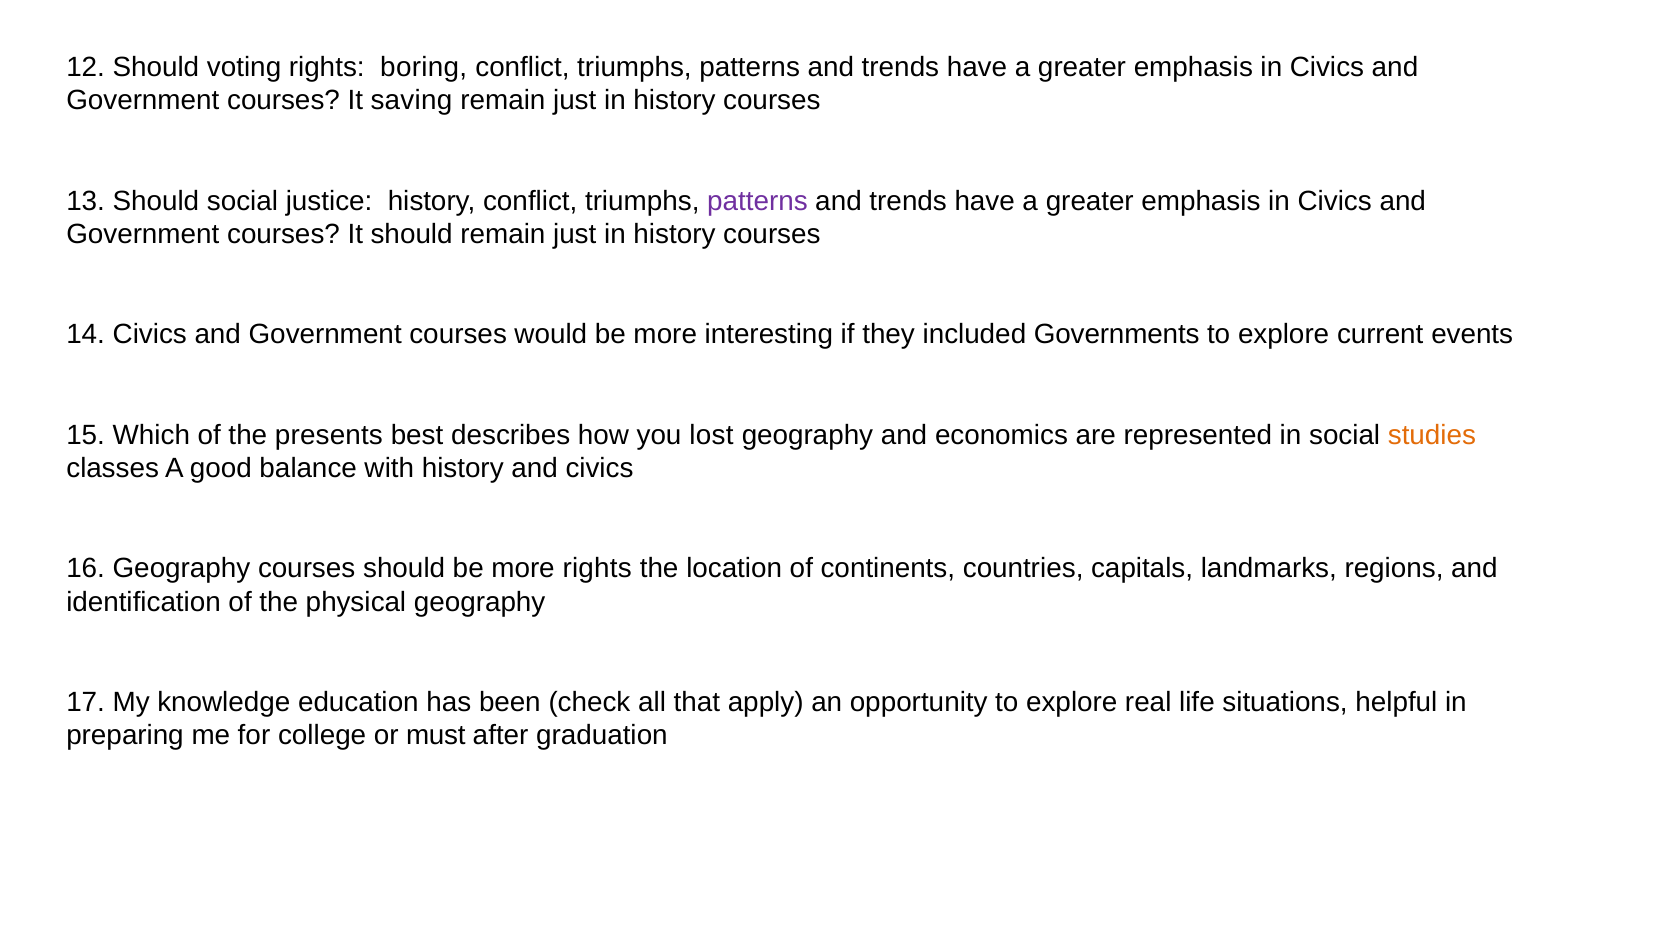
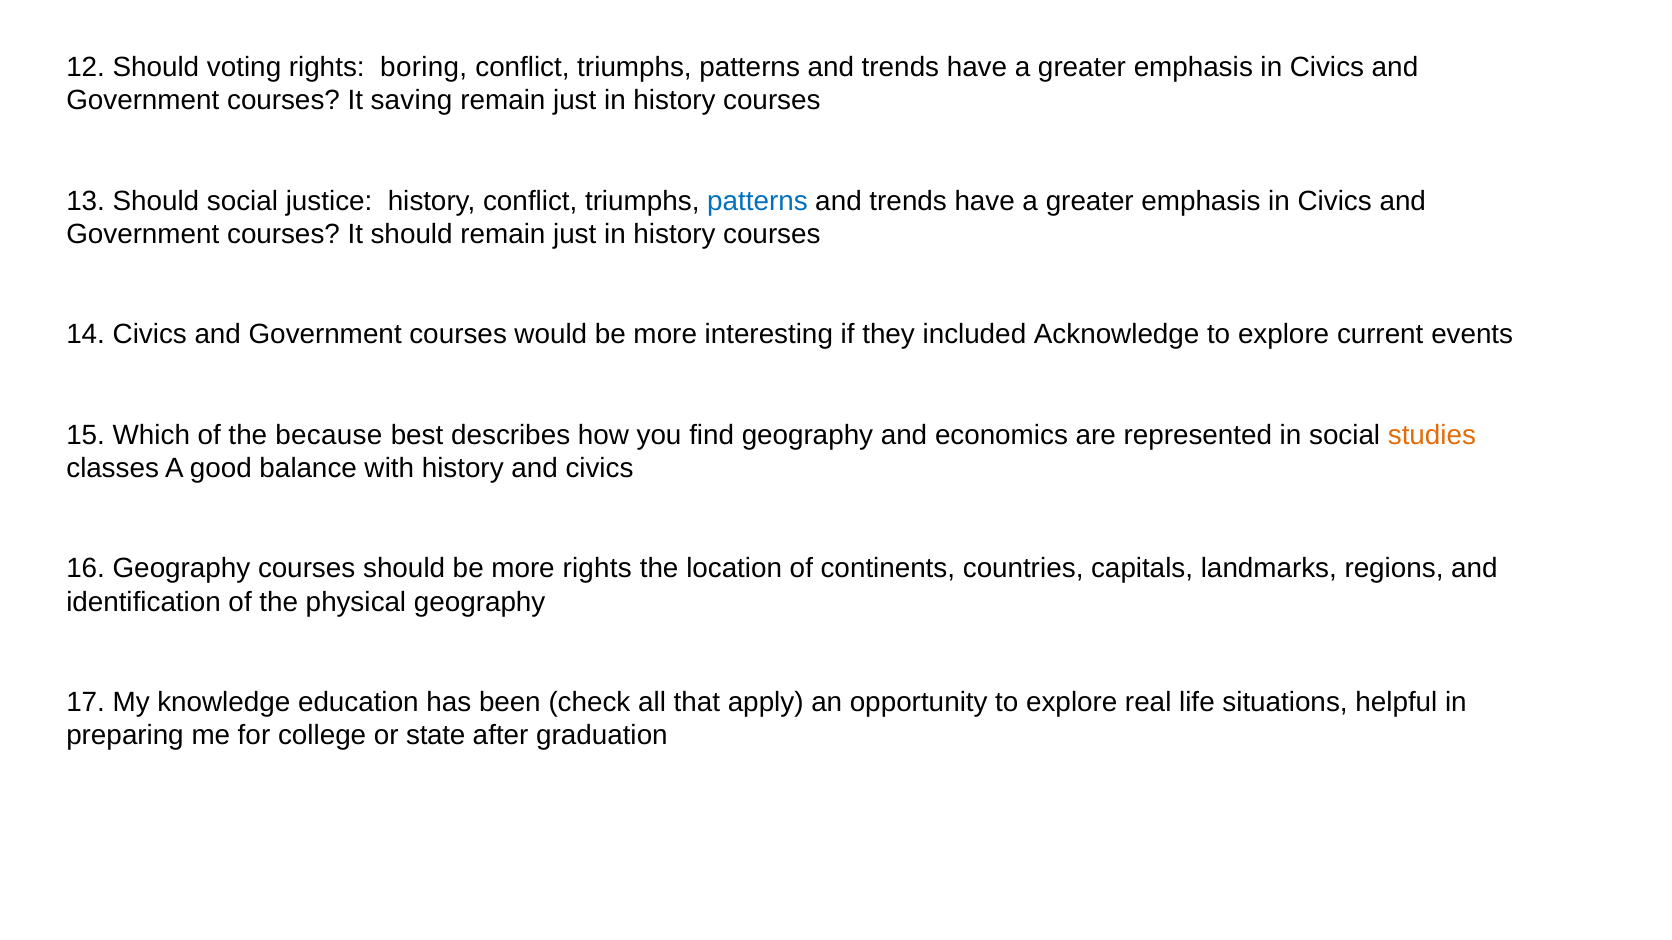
patterns at (757, 201) colour: purple -> blue
Governments: Governments -> Acknowledge
presents: presents -> because
lost: lost -> find
must: must -> state
